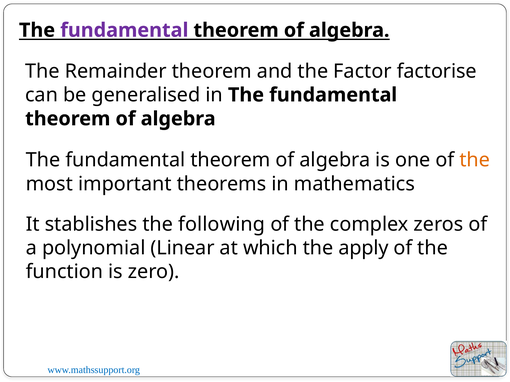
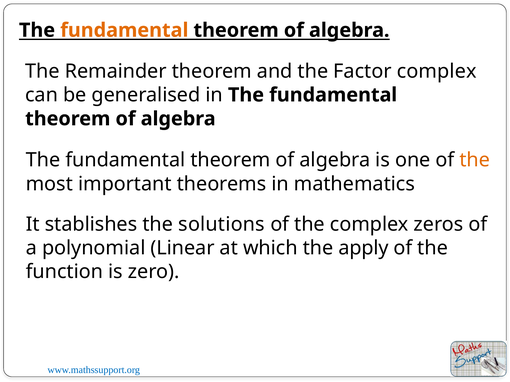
fundamental at (124, 30) colour: purple -> orange
Factor factorise: factorise -> complex
following: following -> solutions
